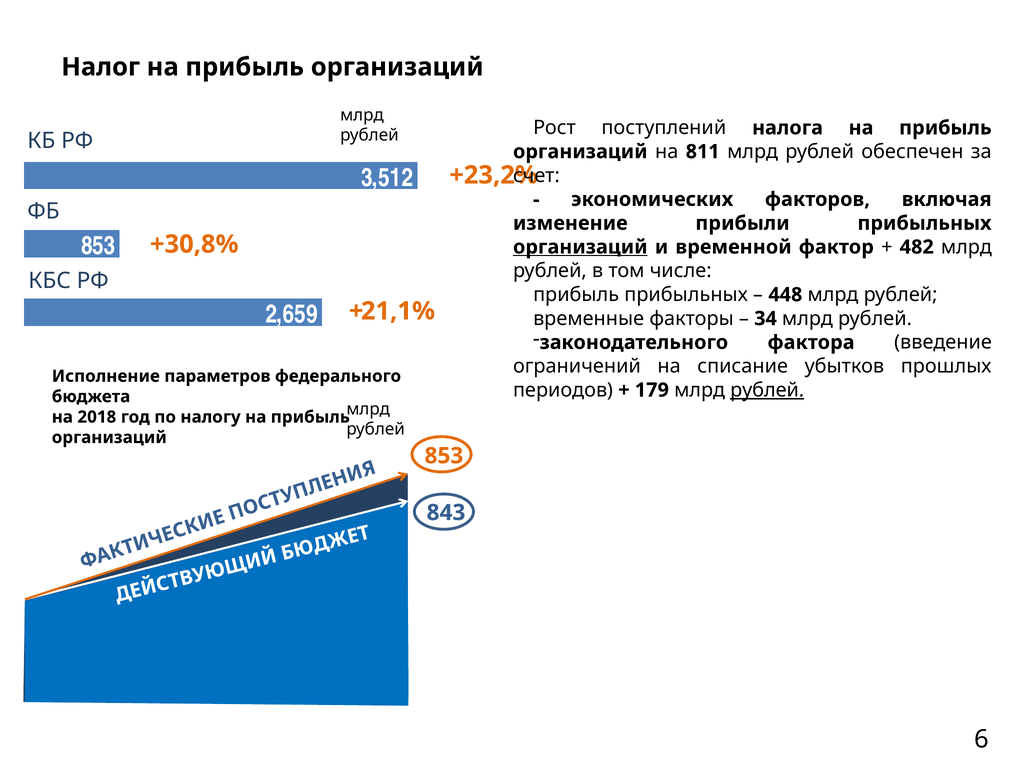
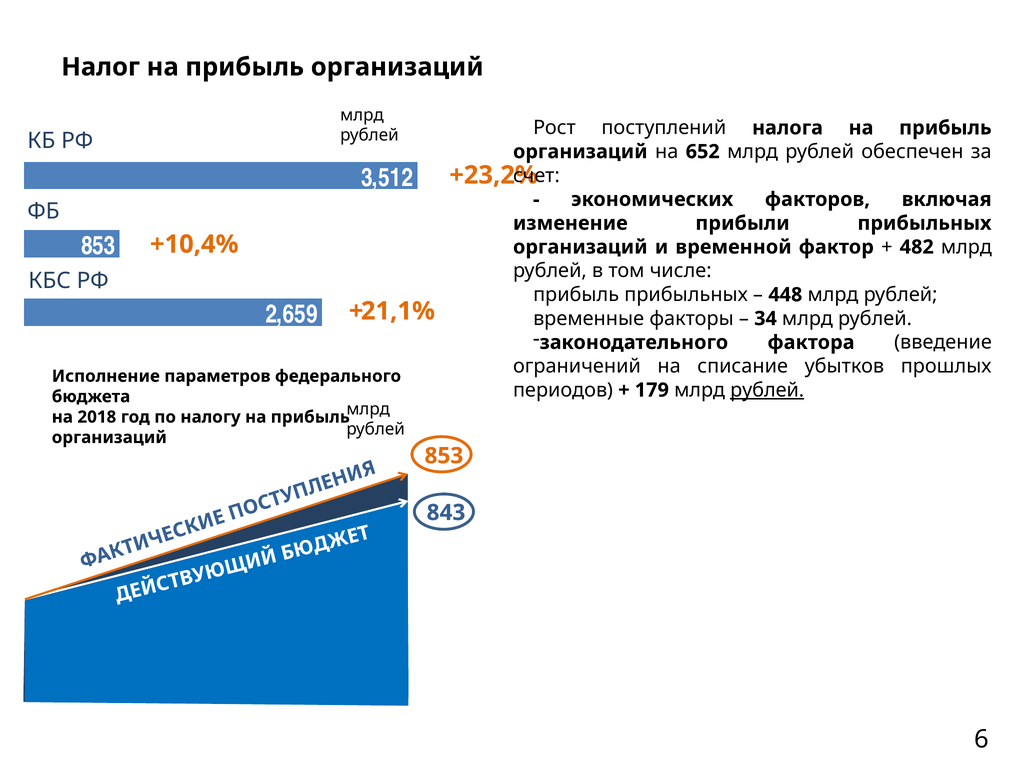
811: 811 -> 652
+30,8%: +30,8% -> +10,4%
организаций at (580, 247) underline: present -> none
